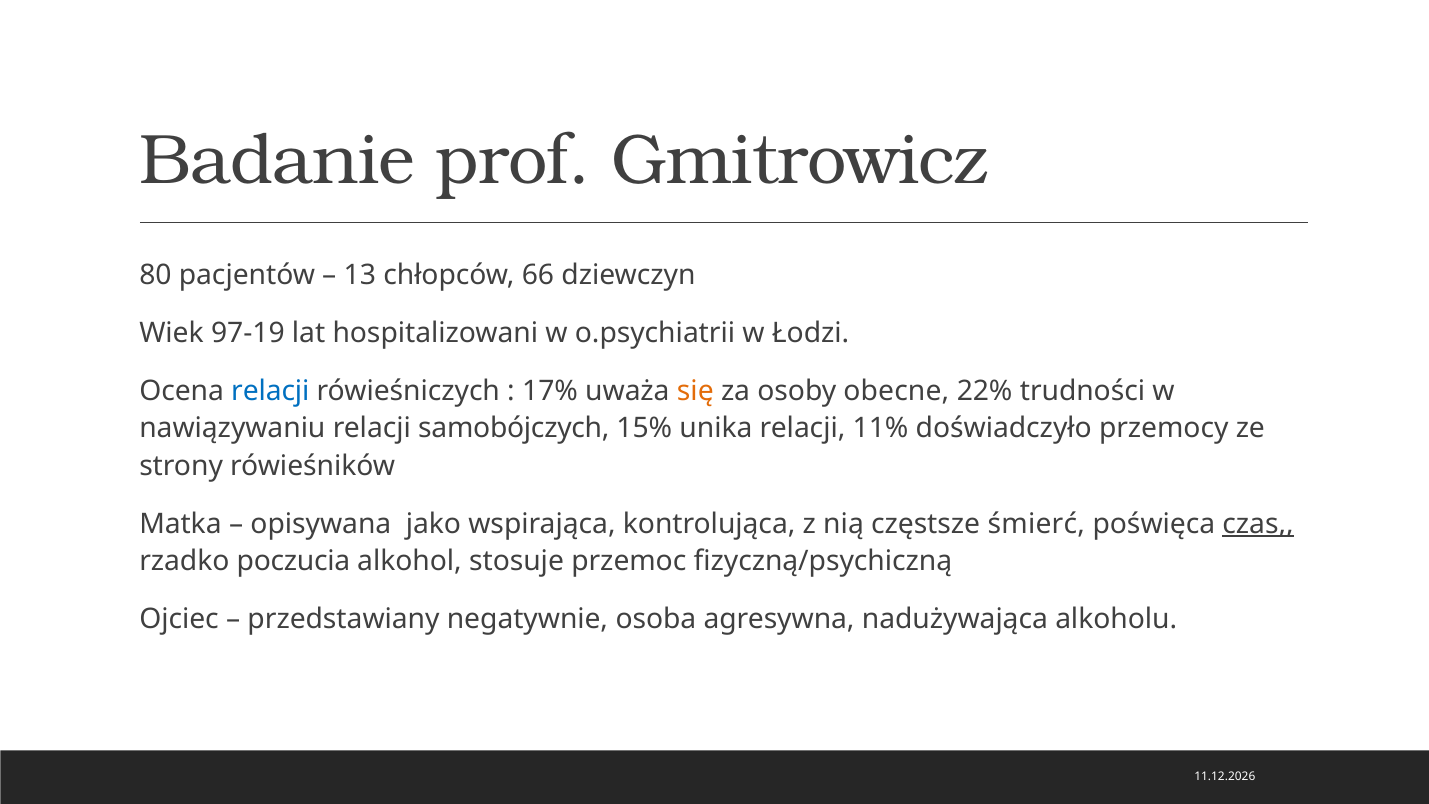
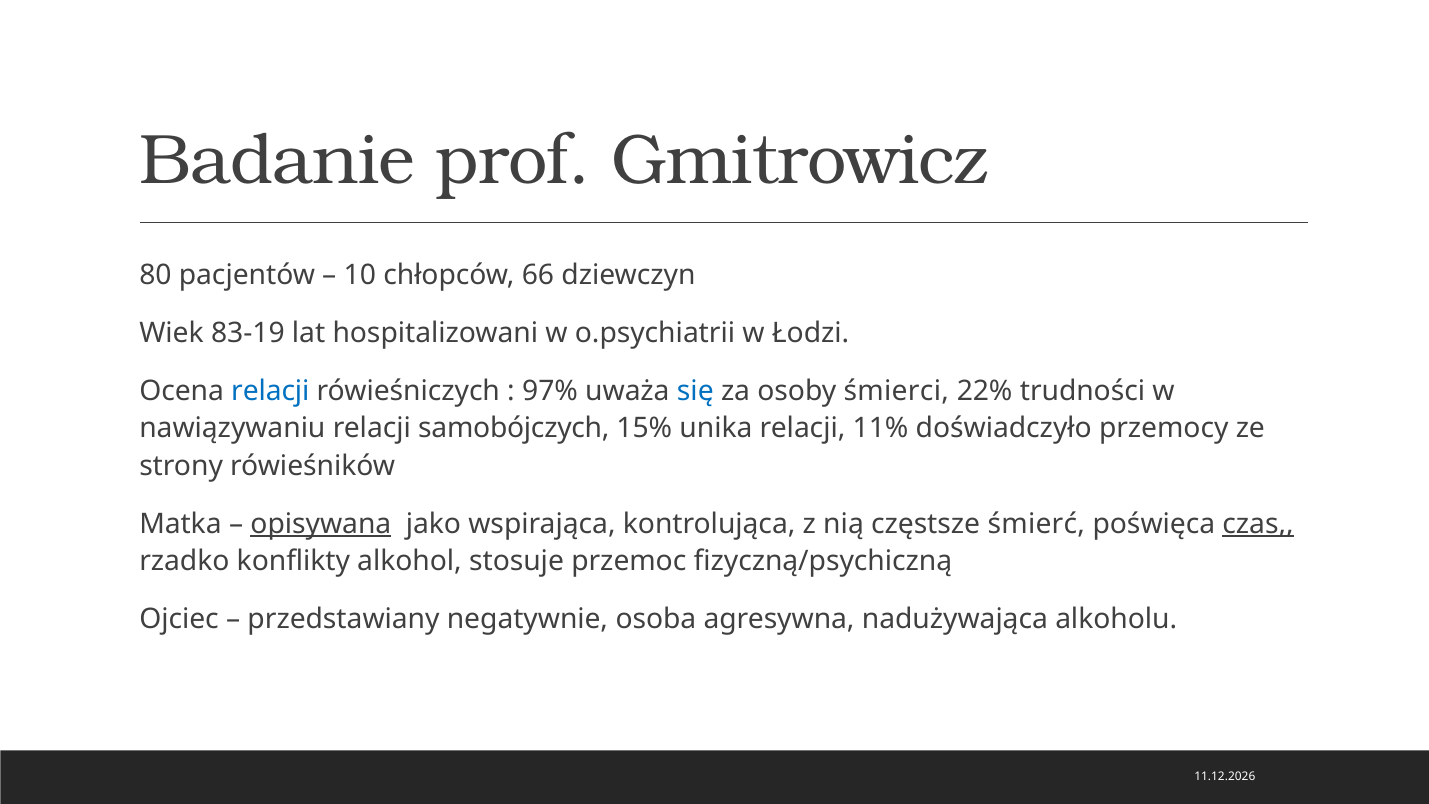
13: 13 -> 10
97-19: 97-19 -> 83-19
17%: 17% -> 97%
się colour: orange -> blue
obecne: obecne -> śmierci
opisywana underline: none -> present
poczucia: poczucia -> konflikty
